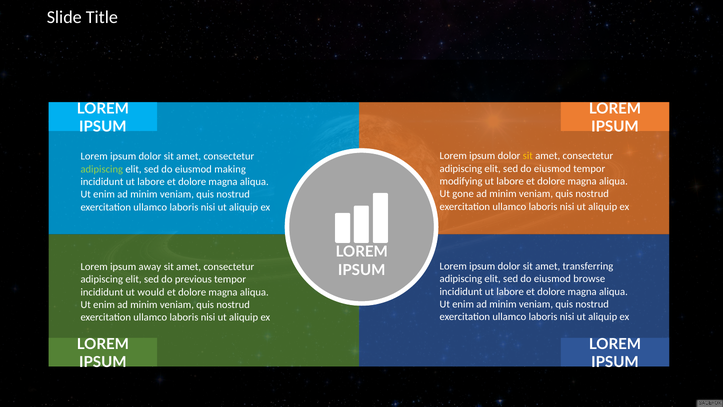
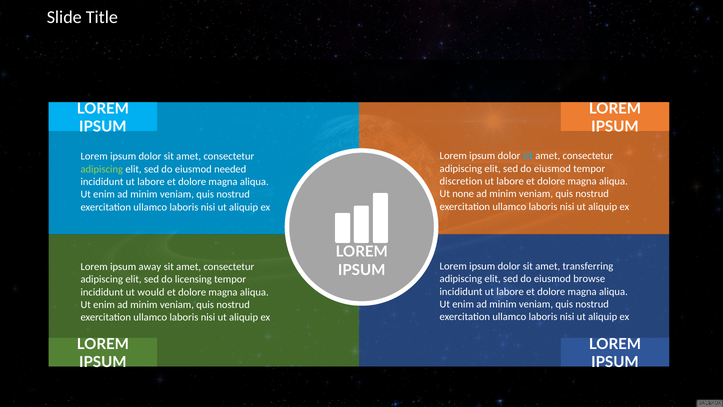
sit at (528, 156) colour: yellow -> light blue
making: making -> needed
modifying: modifying -> discretion
gone: gone -> none
previous: previous -> licensing
